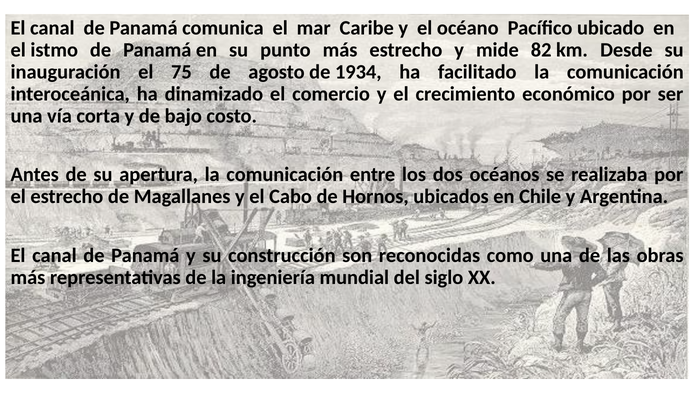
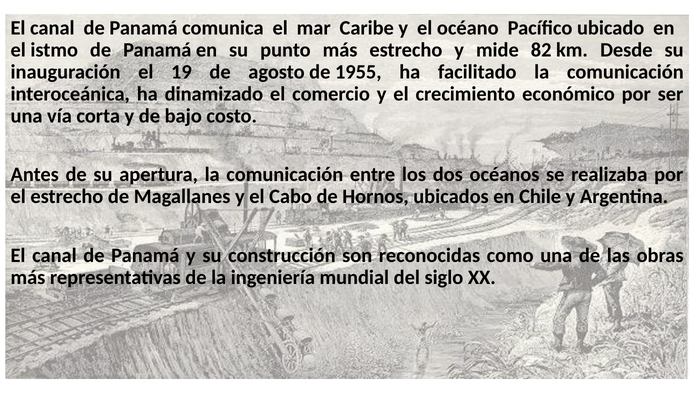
75: 75 -> 19
1934: 1934 -> 1955
